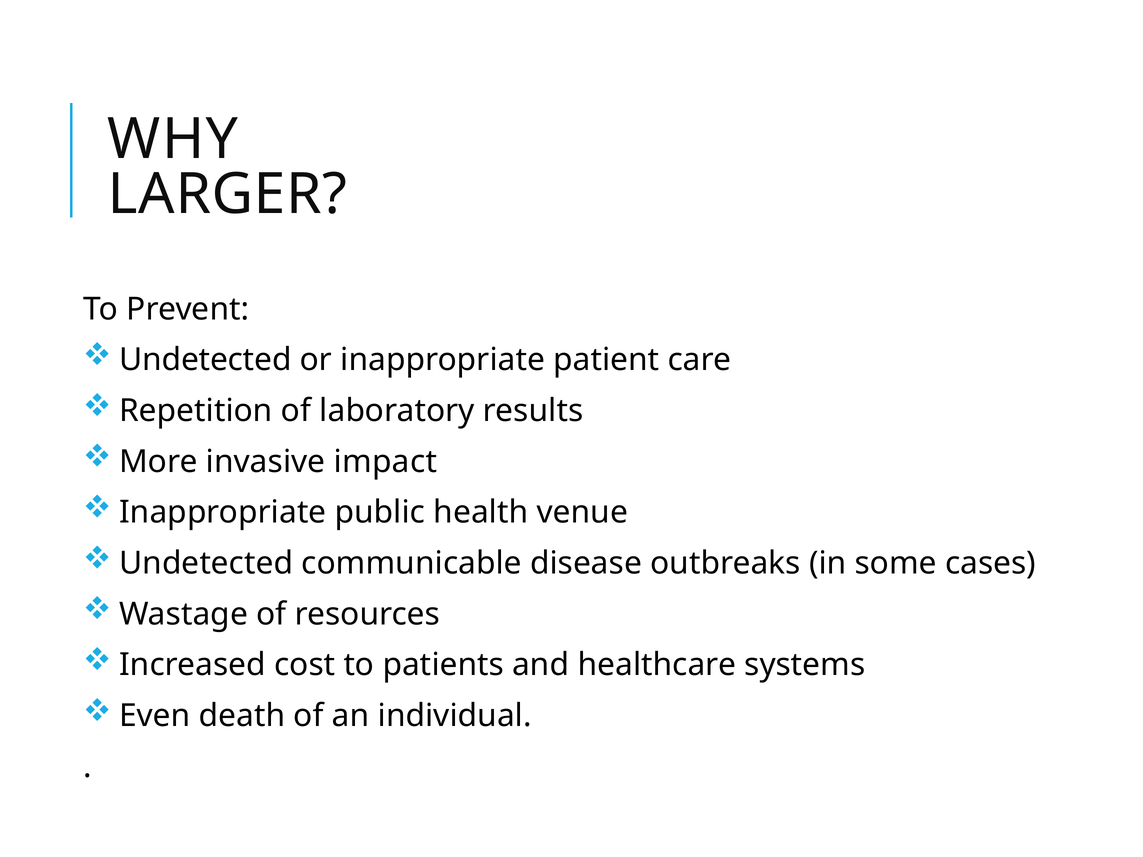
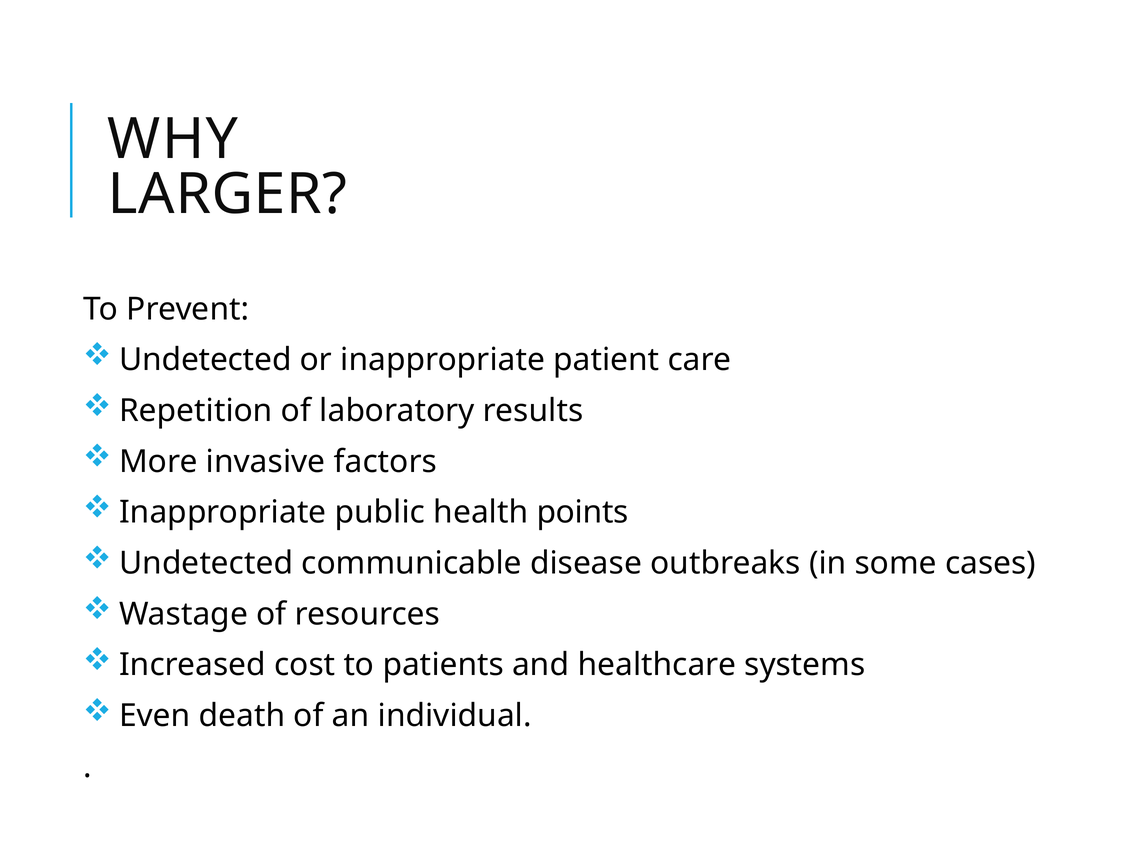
impact: impact -> factors
venue: venue -> points
